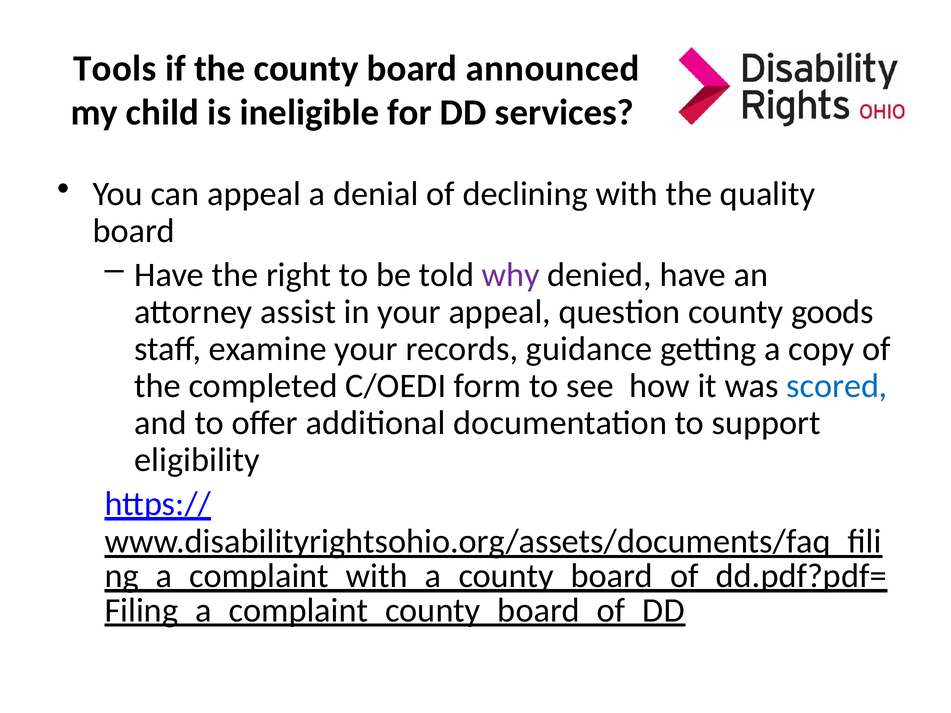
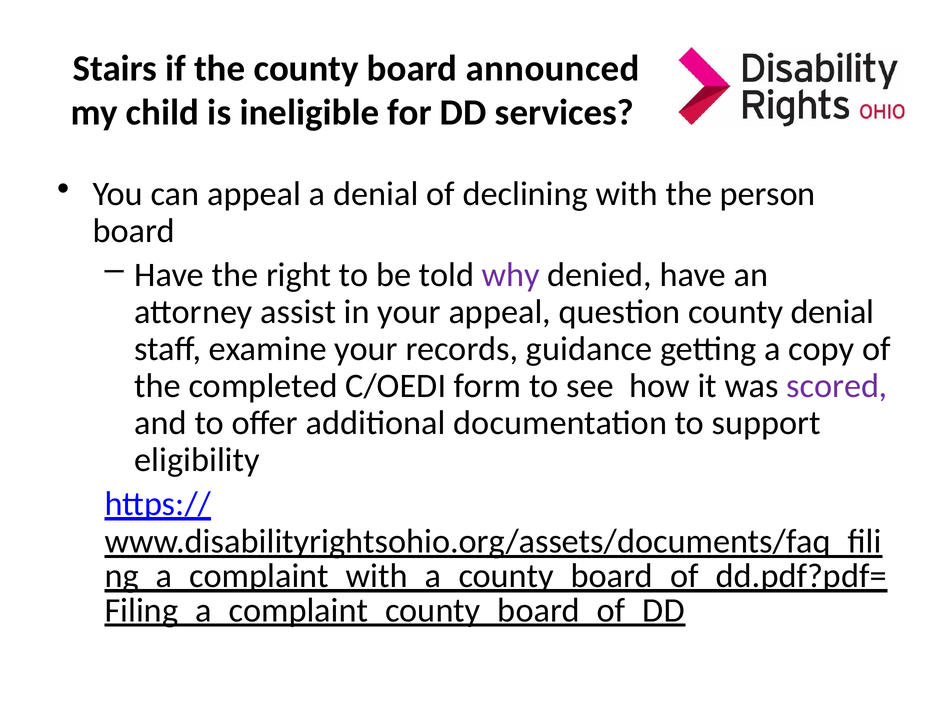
Tools: Tools -> Stairs
quality: quality -> person
county goods: goods -> denial
scored colour: blue -> purple
